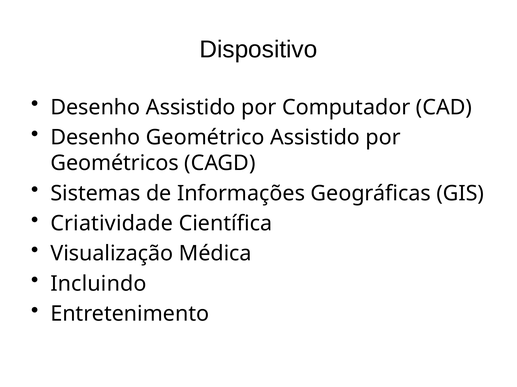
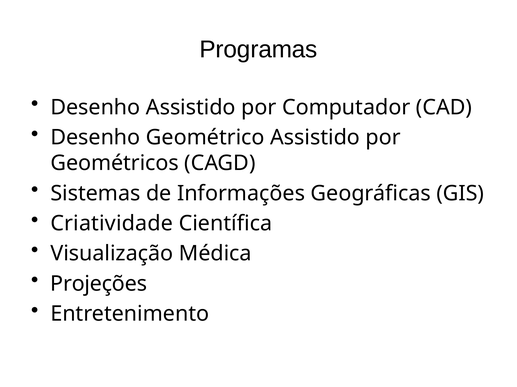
Dispositivo: Dispositivo -> Programas
Incluindo: Incluindo -> Projeções
